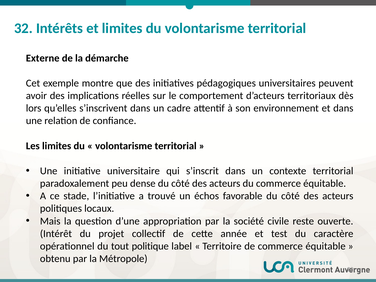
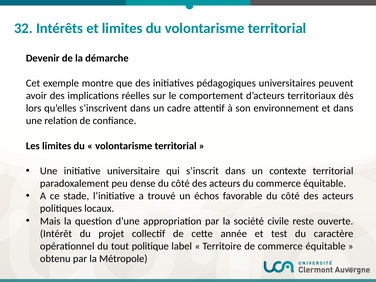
Externe: Externe -> Devenir
